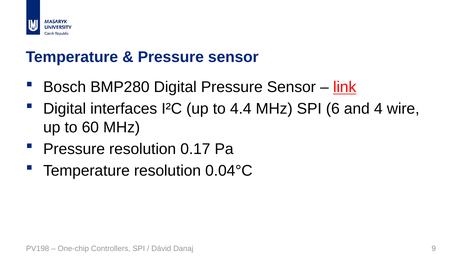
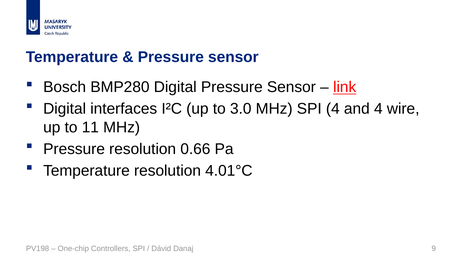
4.4: 4.4 -> 3.0
SPI 6: 6 -> 4
60: 60 -> 11
0.17: 0.17 -> 0.66
0.04°C: 0.04°C -> 4.01°C
